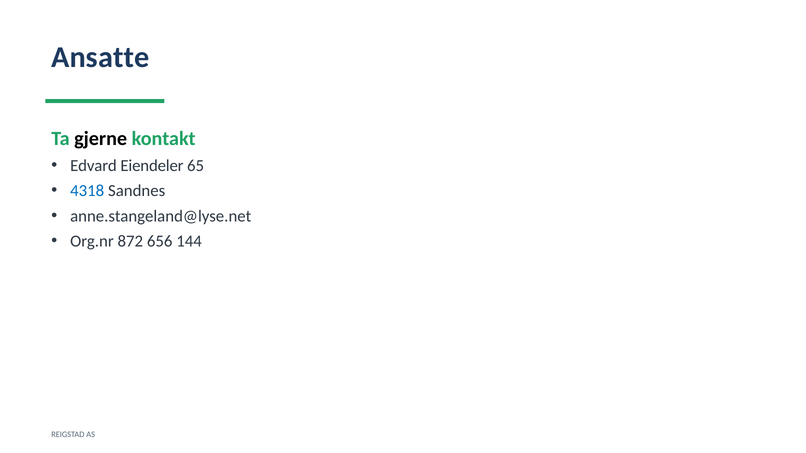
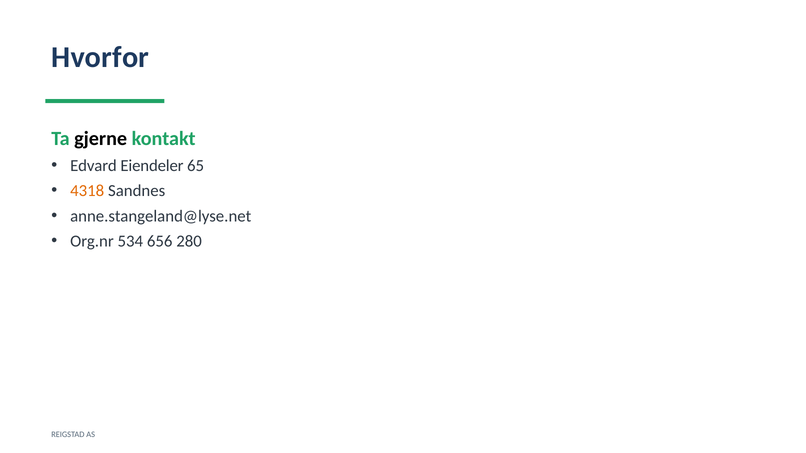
Ansatte: Ansatte -> Hvorfor
4318 colour: blue -> orange
872: 872 -> 534
144: 144 -> 280
